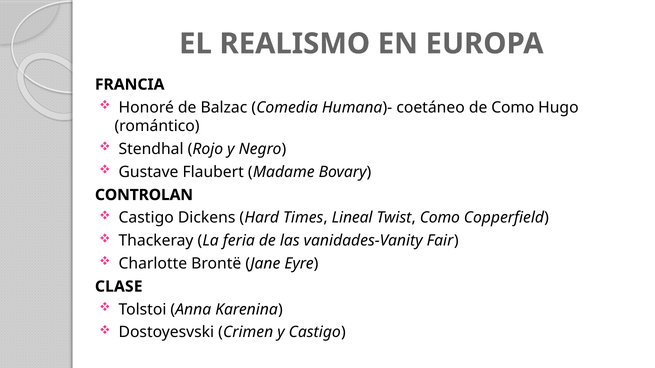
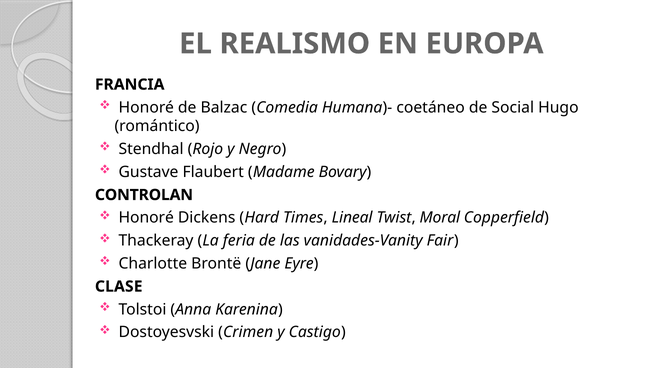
de Como: Como -> Social
Castigo at (146, 218): Castigo -> Honoré
Twist Como: Como -> Moral
